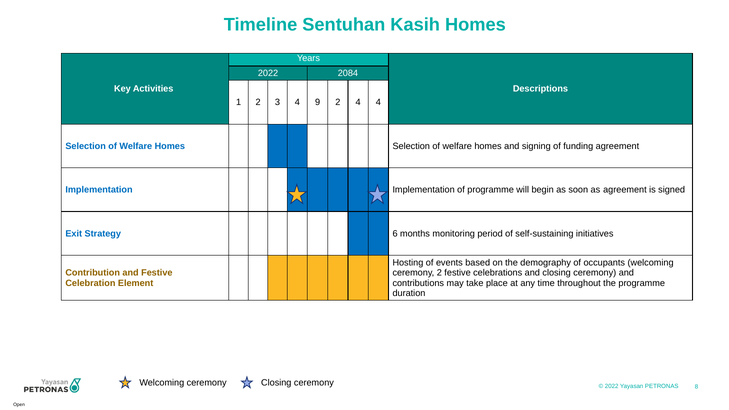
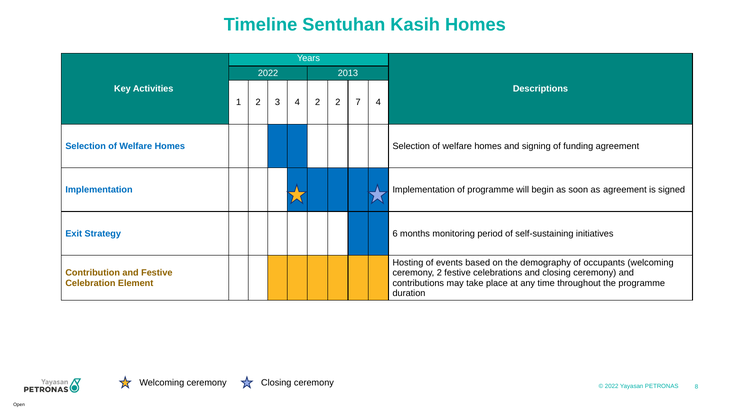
2084: 2084 -> 2013
4 9: 9 -> 2
2 4: 4 -> 7
